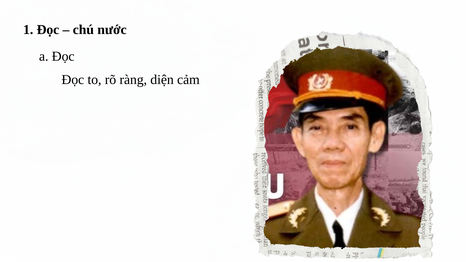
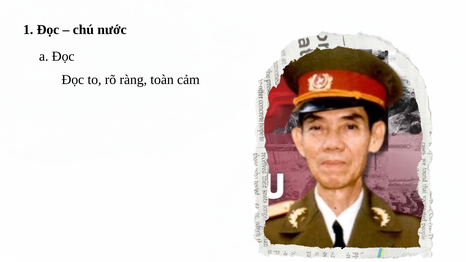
diện: diện -> toàn
